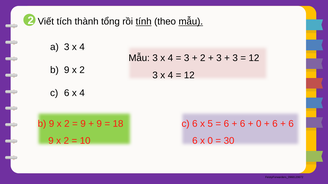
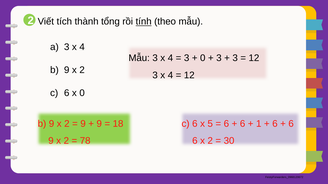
mẫu at (191, 22) underline: present -> none
2 at (203, 58): 2 -> 0
6 x 4: 4 -> 0
0 at (259, 124): 0 -> 1
10: 10 -> 78
6 x 0: 0 -> 2
